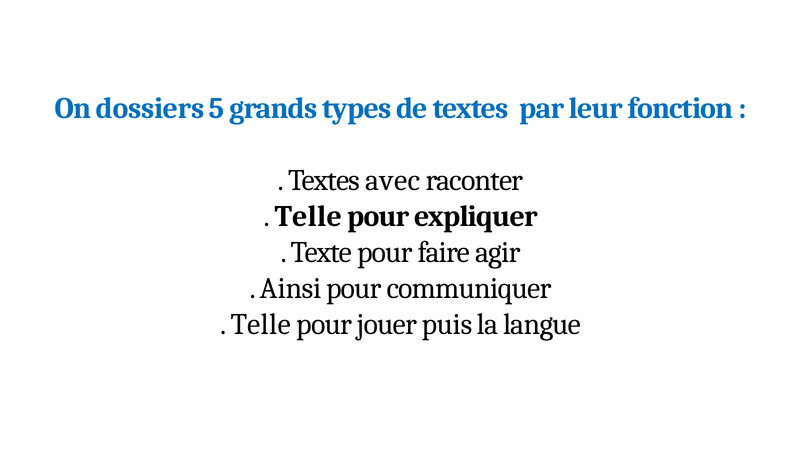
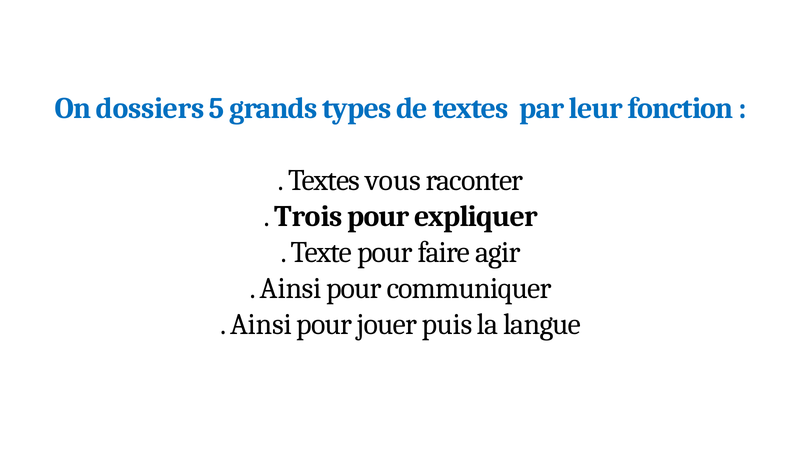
avec: avec -> vous
Telle at (308, 216): Telle -> Trois
Telle at (261, 324): Telle -> Ainsi
